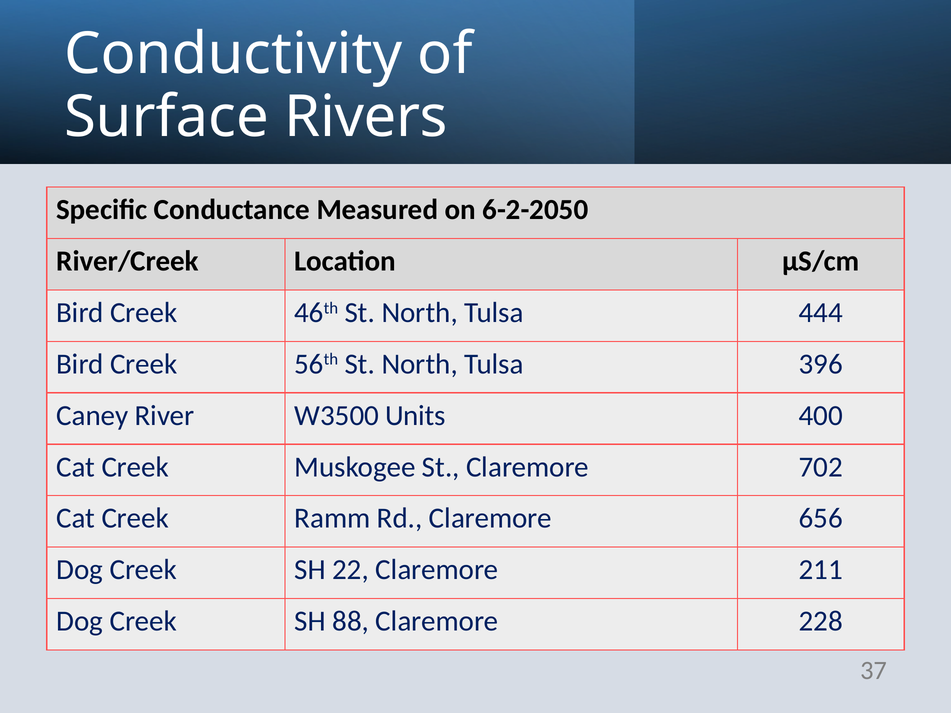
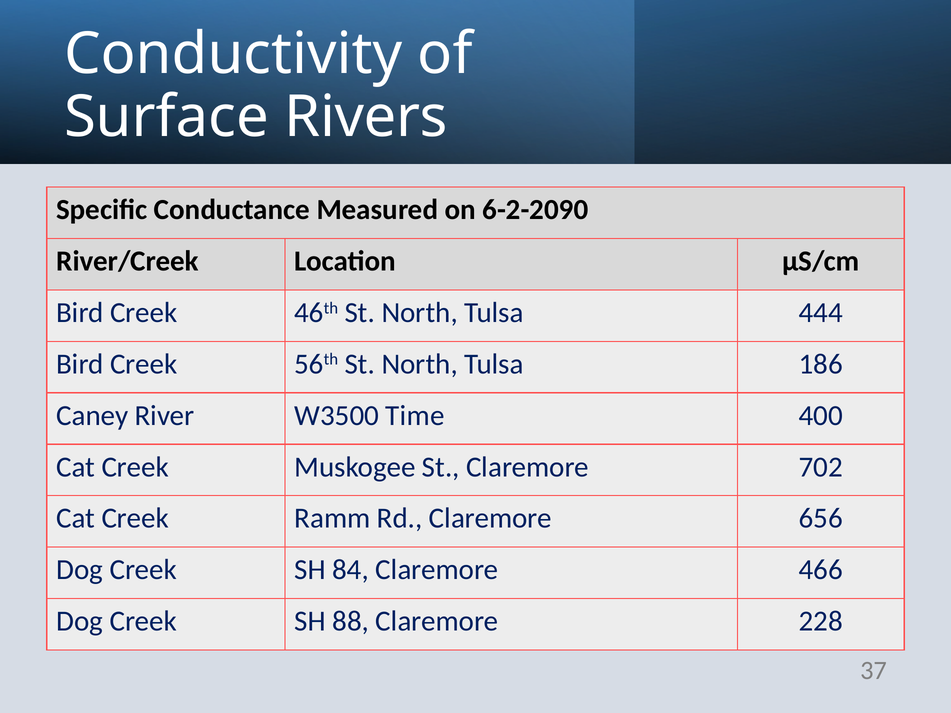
6-2-2050: 6-2-2050 -> 6-2-2090
396: 396 -> 186
Units: Units -> Time
22: 22 -> 84
211: 211 -> 466
